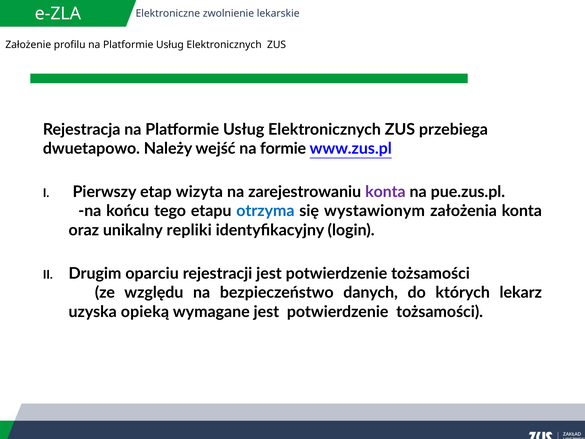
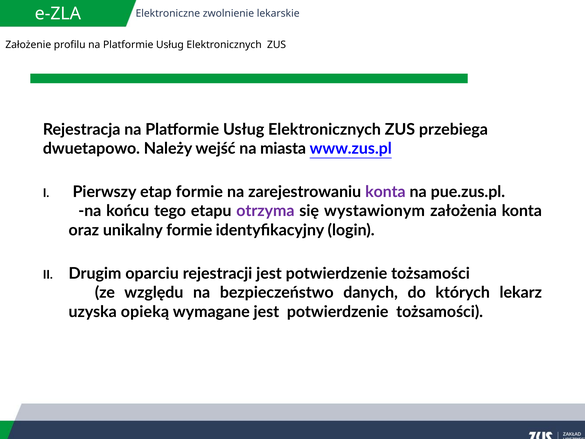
formie: formie -> miasta
etap wizyta: wizyta -> formie
otrzyma colour: blue -> purple
unikalny repliki: repliki -> formie
